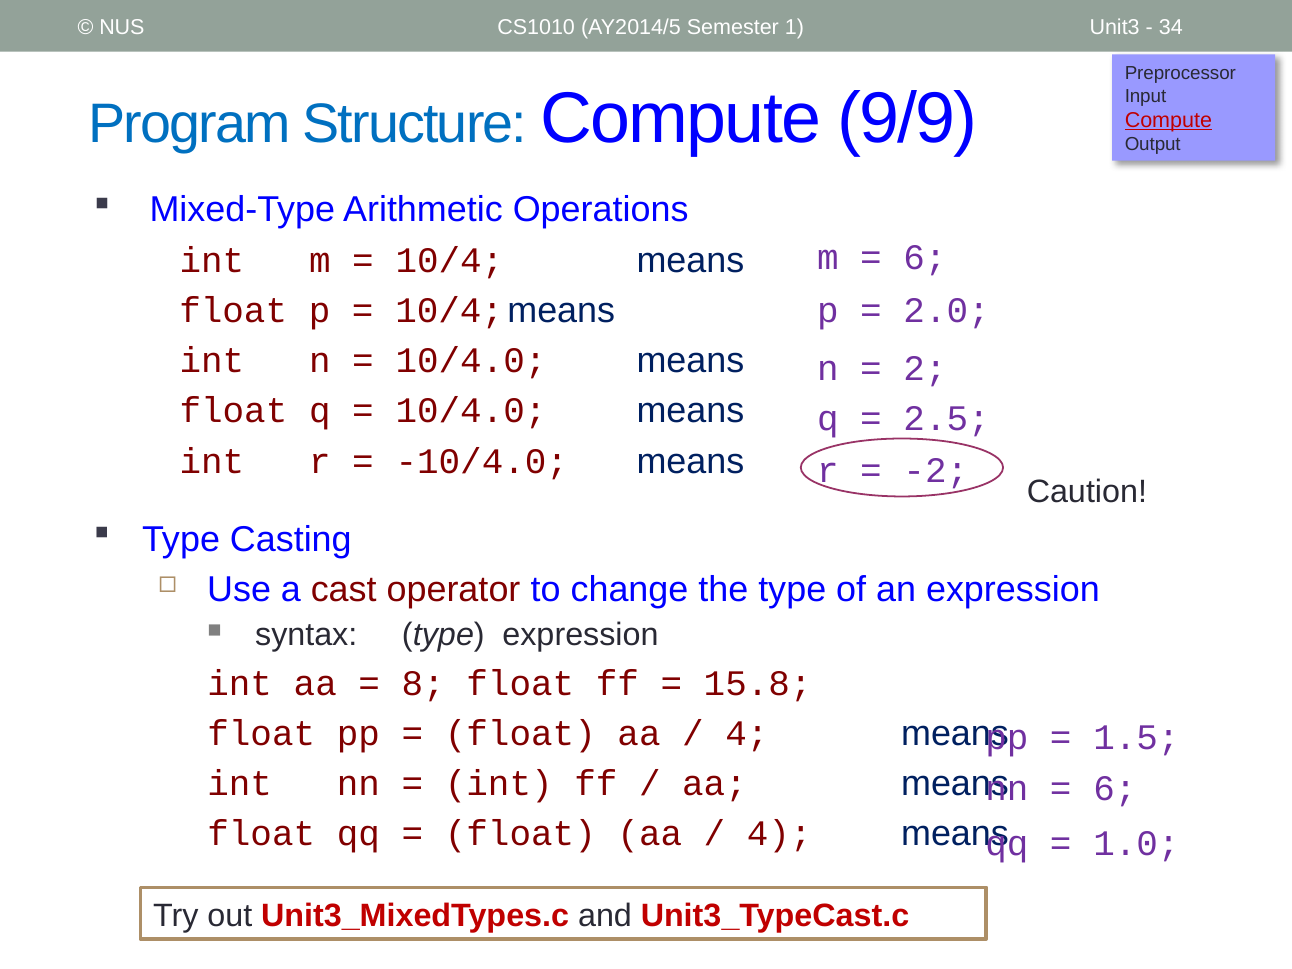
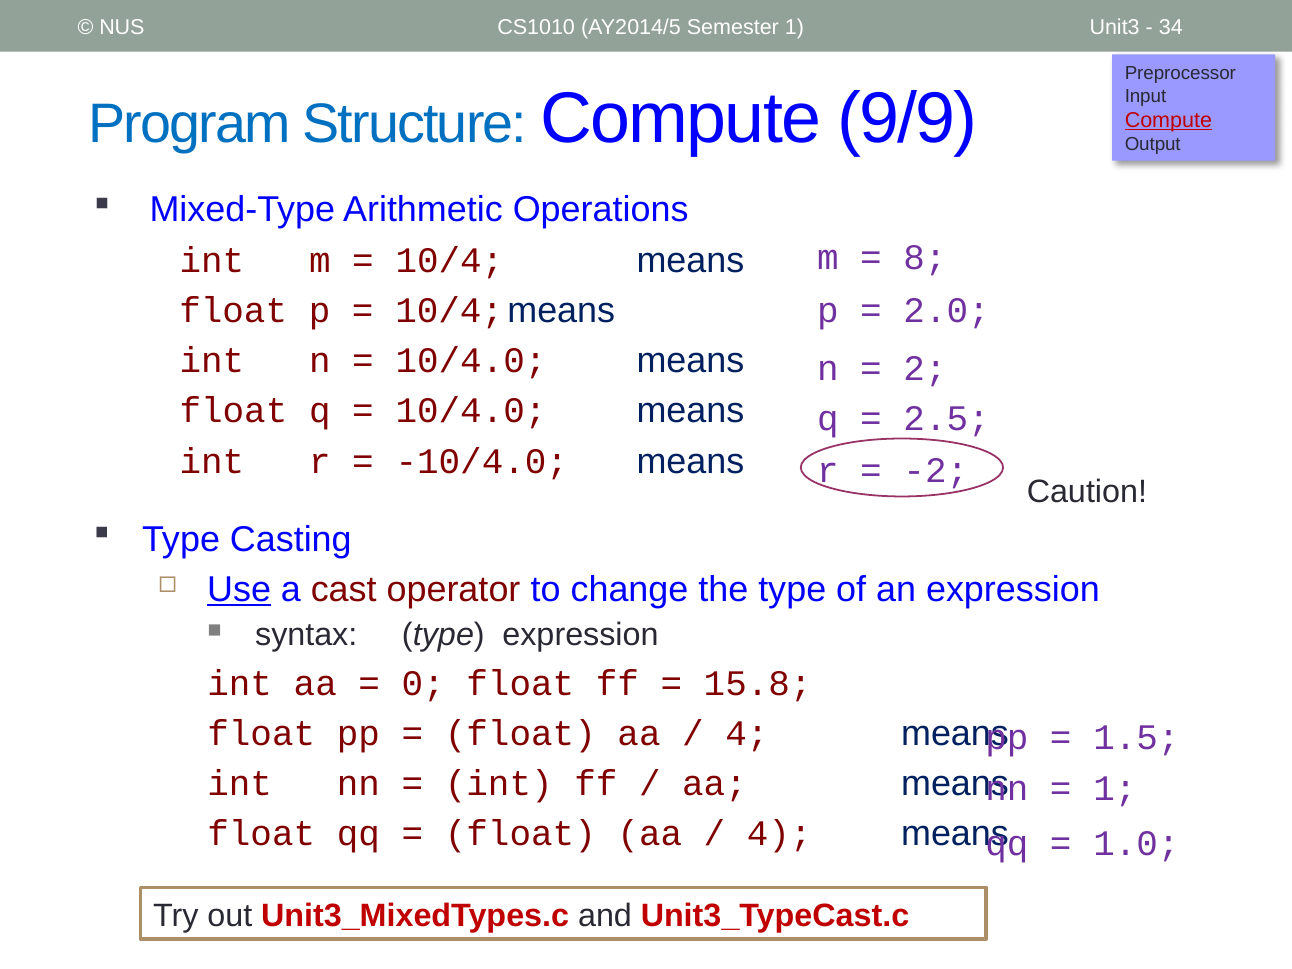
6 at (925, 258): 6 -> 8
Use underline: none -> present
8: 8 -> 0
6 at (1115, 788): 6 -> 1
